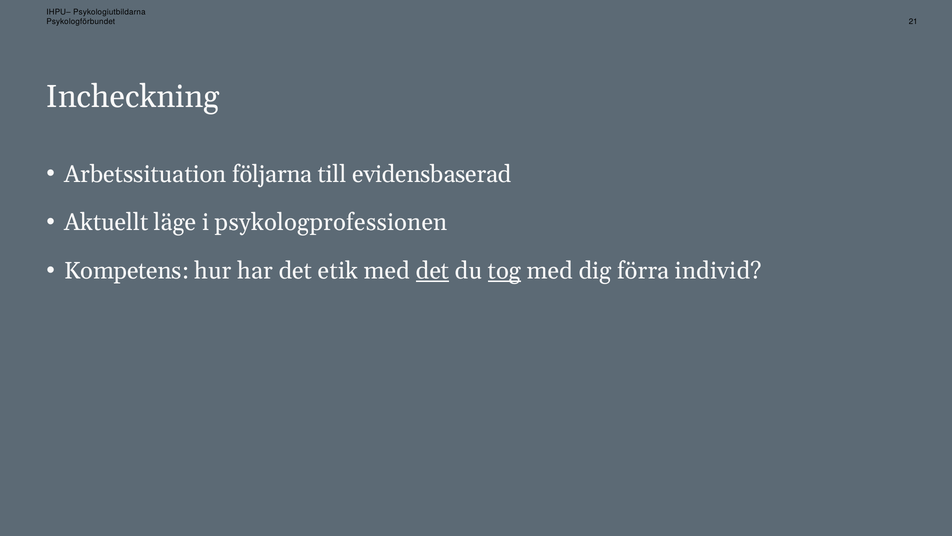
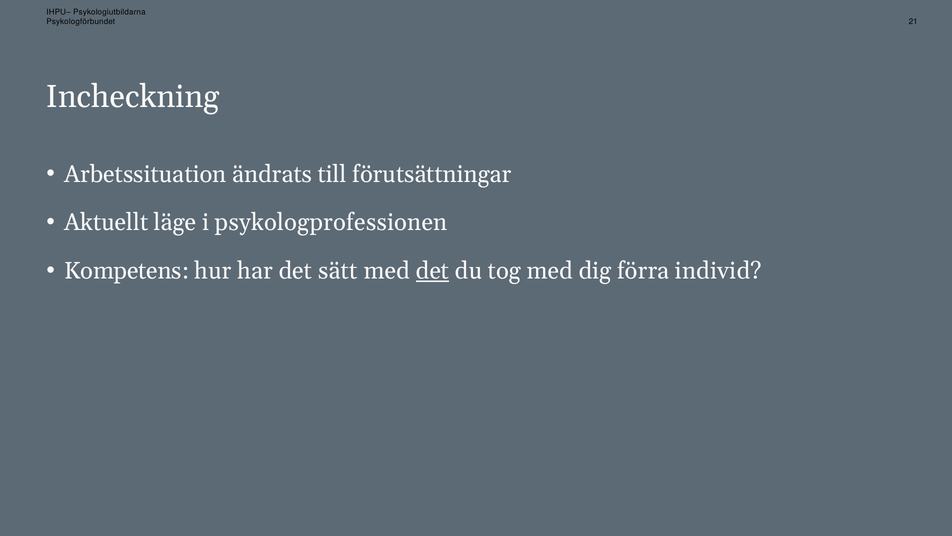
följarna: följarna -> ändrats
evidensbaserad: evidensbaserad -> förutsättningar
etik: etik -> sätt
tog underline: present -> none
